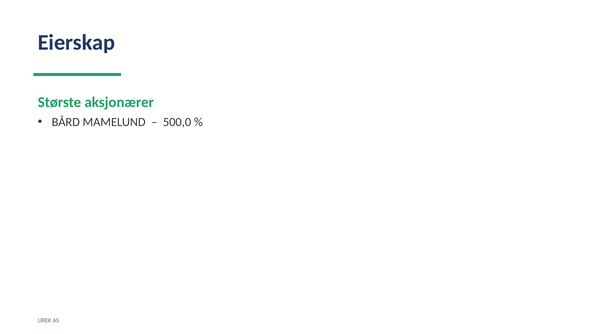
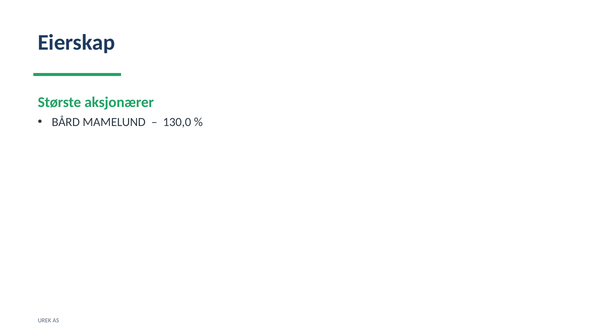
500,0: 500,0 -> 130,0
